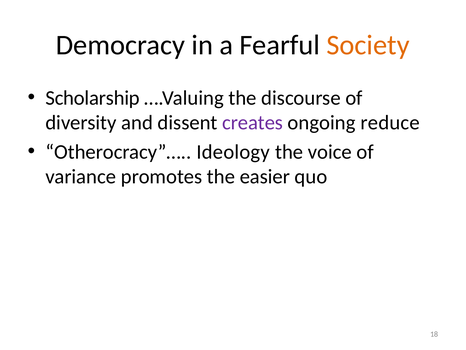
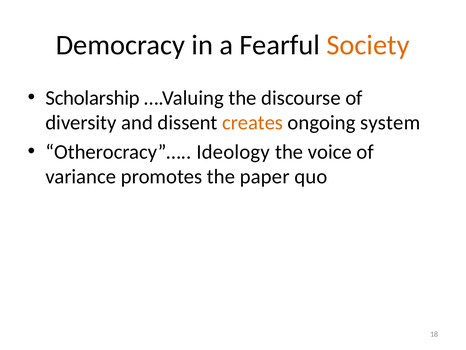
creates colour: purple -> orange
reduce: reduce -> system
easier: easier -> paper
